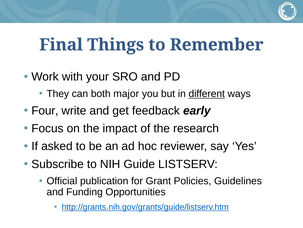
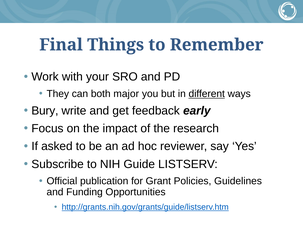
Four: Four -> Bury
